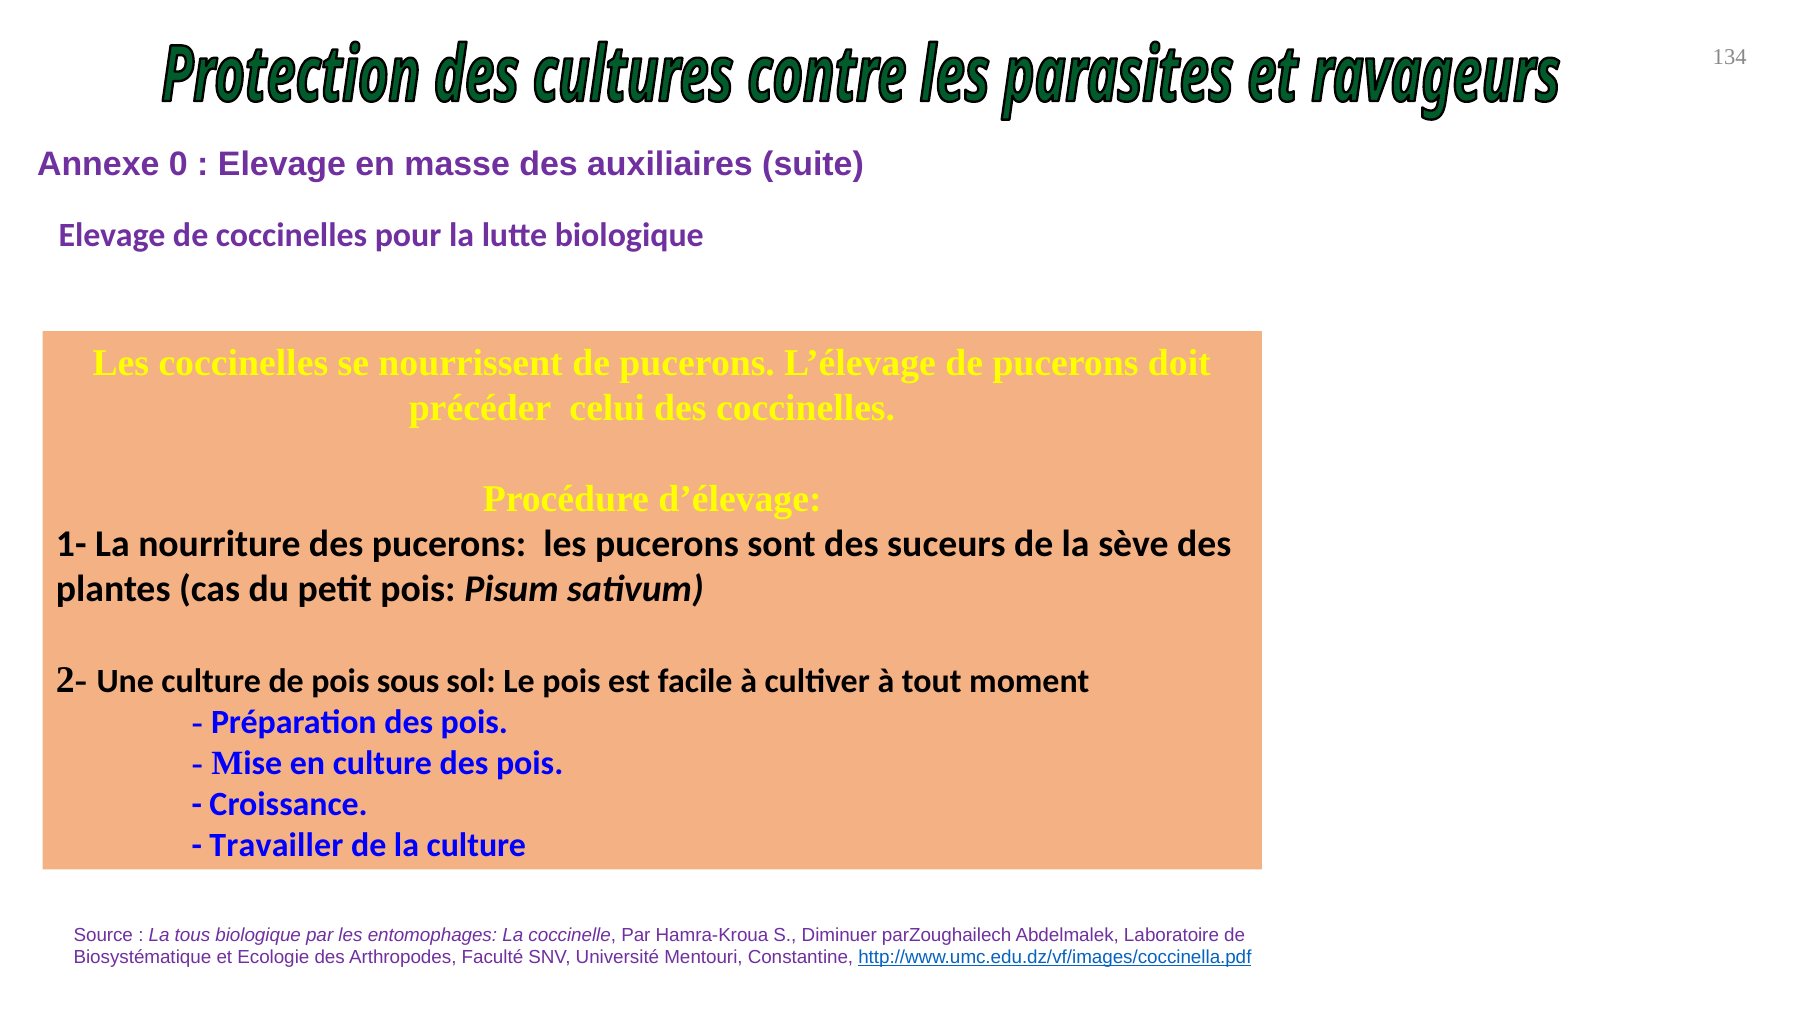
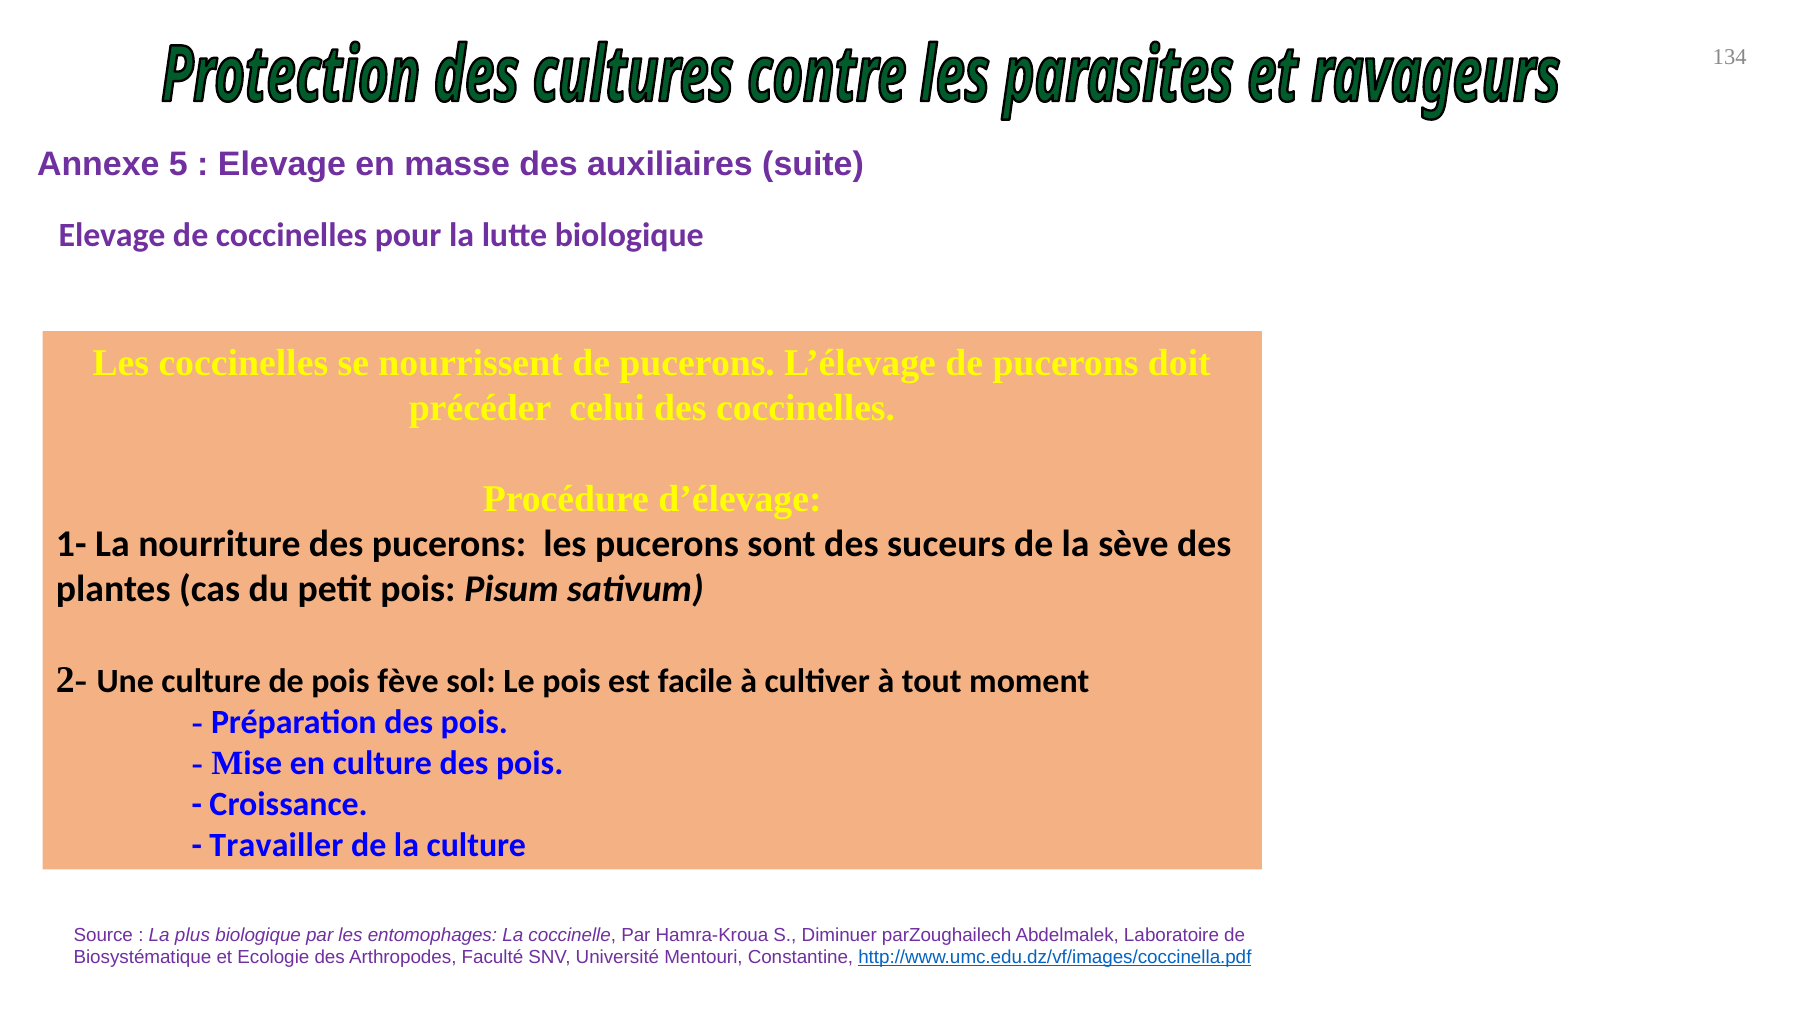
0: 0 -> 5
sous: sous -> fève
tous: tous -> plus
